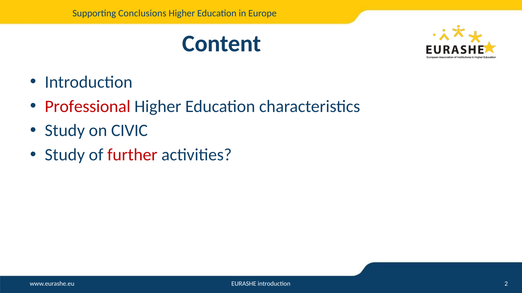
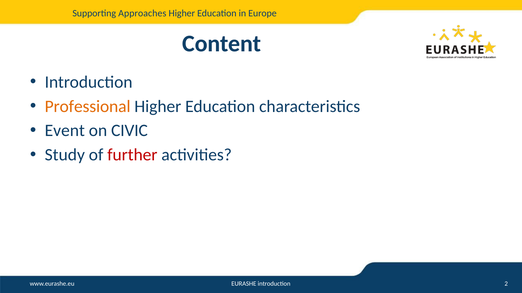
Conclusions: Conclusions -> Approaches
Professional colour: red -> orange
Study at (65, 131): Study -> Event
